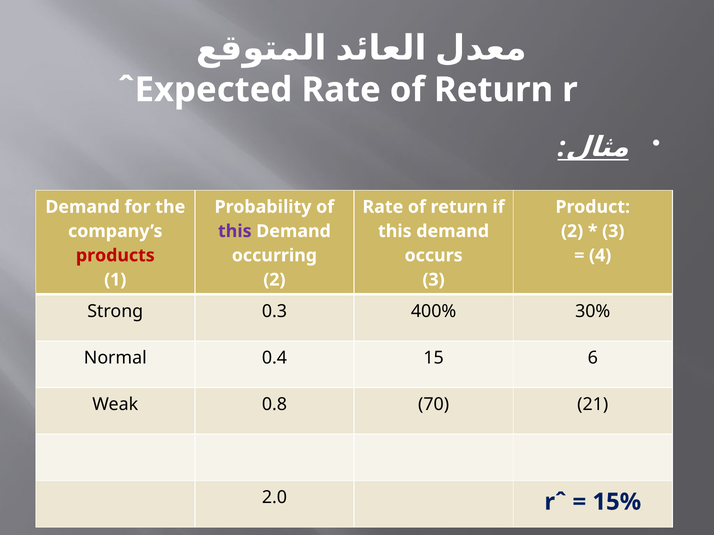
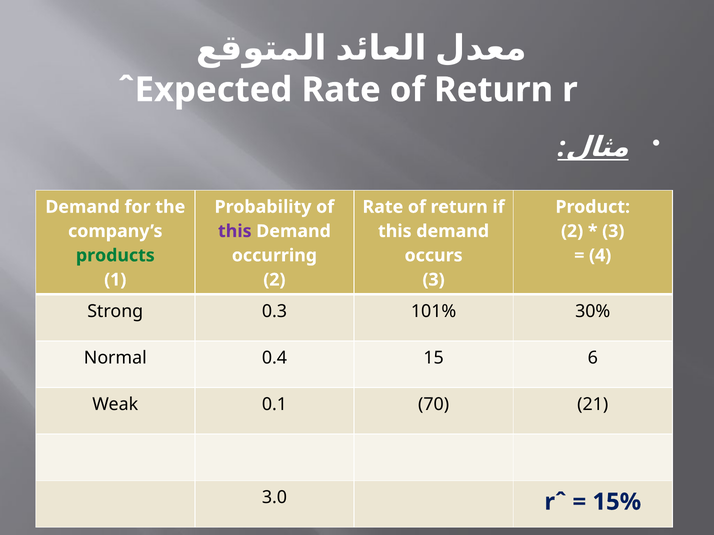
products colour: red -> green
400%: 400% -> 101%
0.8: 0.8 -> 0.1
2.0: 2.0 -> 3.0
